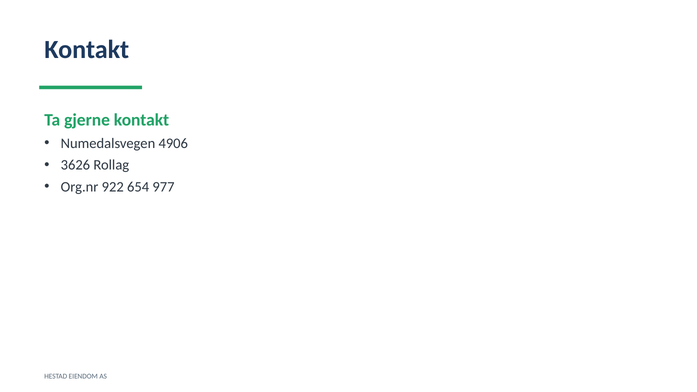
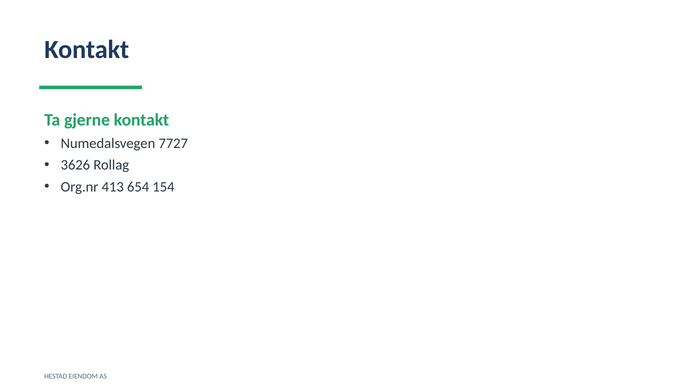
4906: 4906 -> 7727
922: 922 -> 413
977: 977 -> 154
